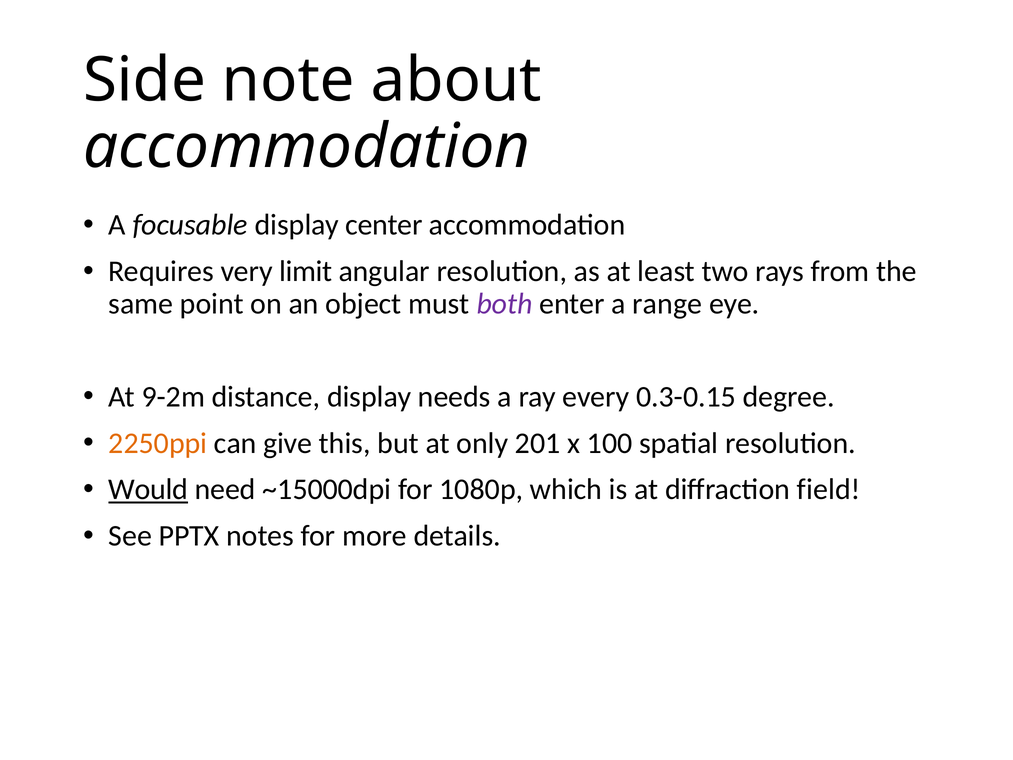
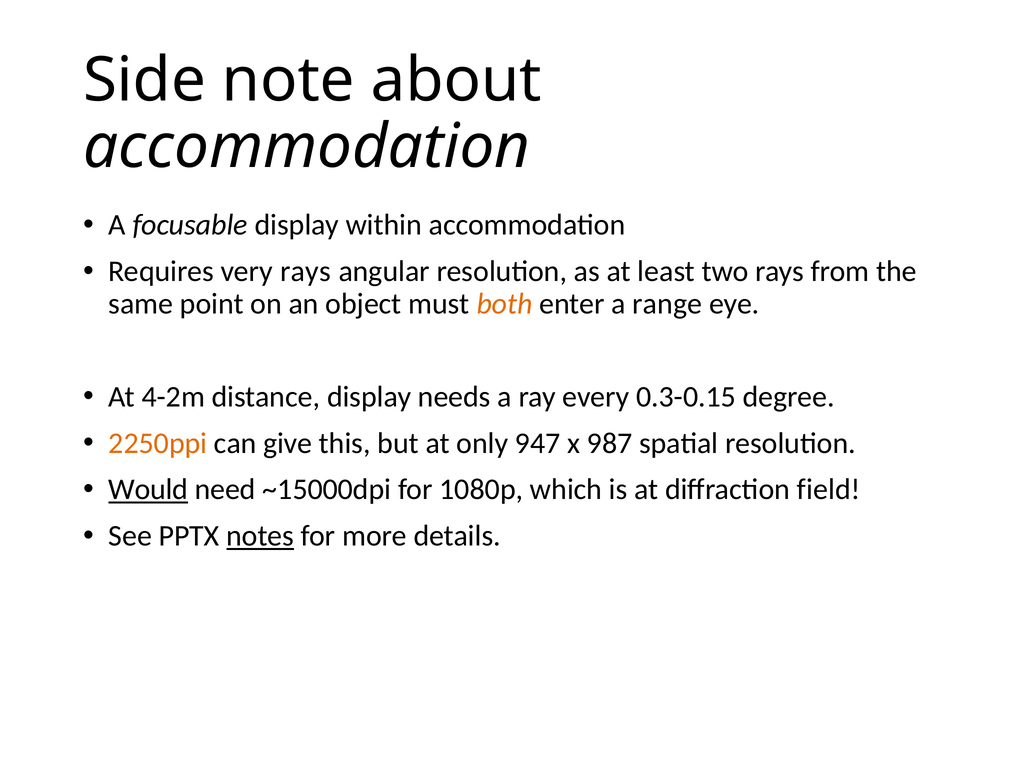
center: center -> within
very limit: limit -> rays
both colour: purple -> orange
9-2m: 9-2m -> 4-2m
201: 201 -> 947
100: 100 -> 987
notes underline: none -> present
